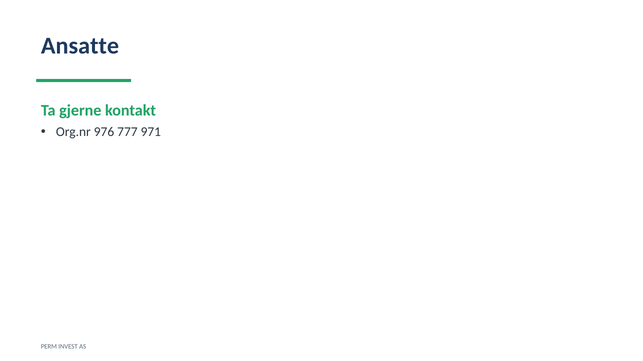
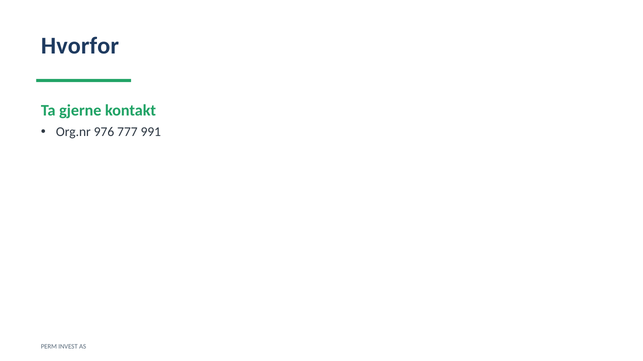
Ansatte: Ansatte -> Hvorfor
971: 971 -> 991
